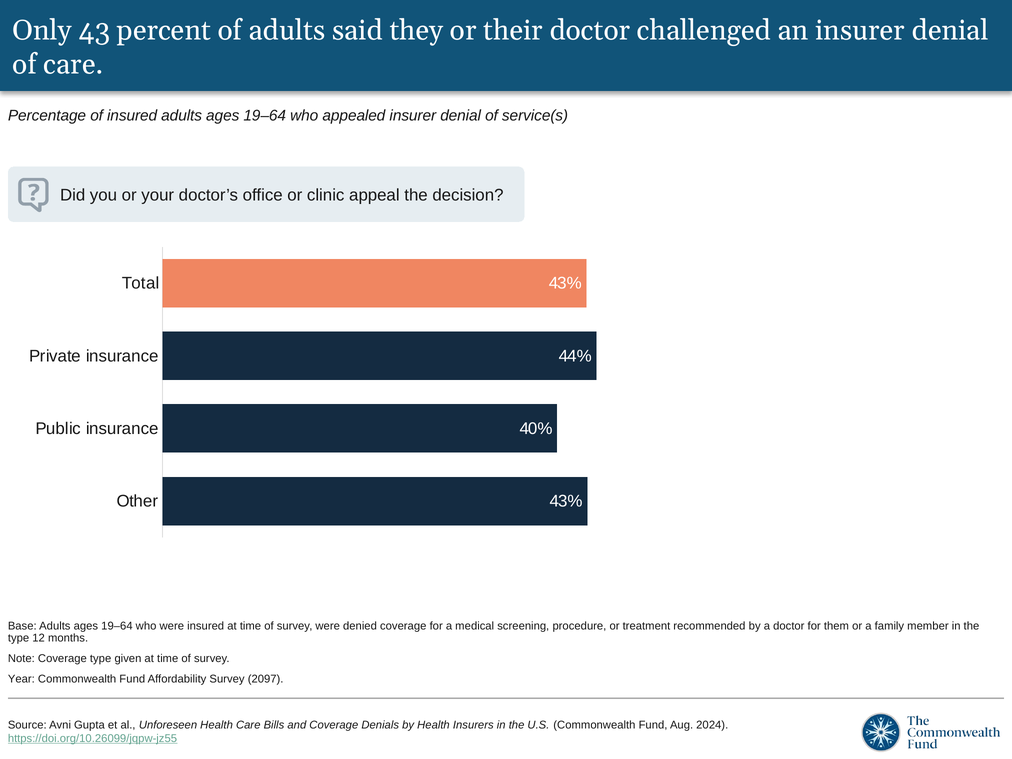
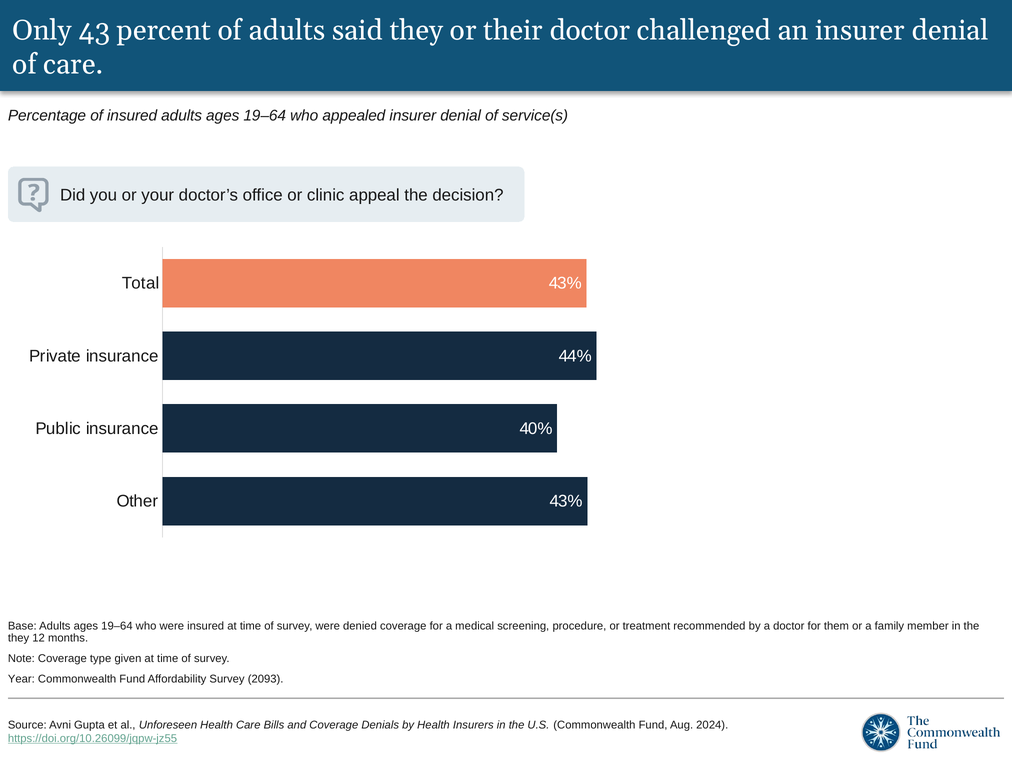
type at (19, 638): type -> they
2097: 2097 -> 2093
